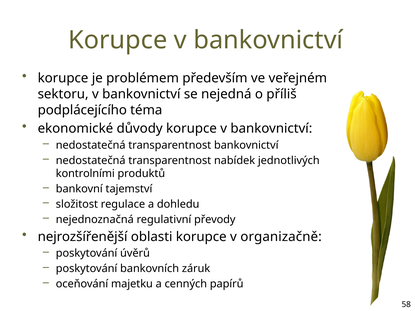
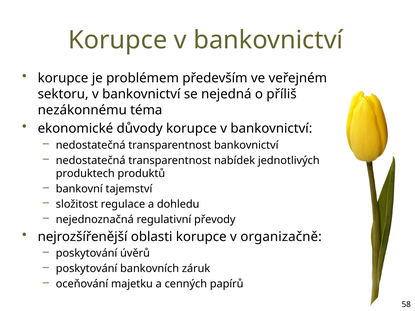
podplácejícího: podplácejícího -> nezákonnému
kontrolními: kontrolními -> produktech
